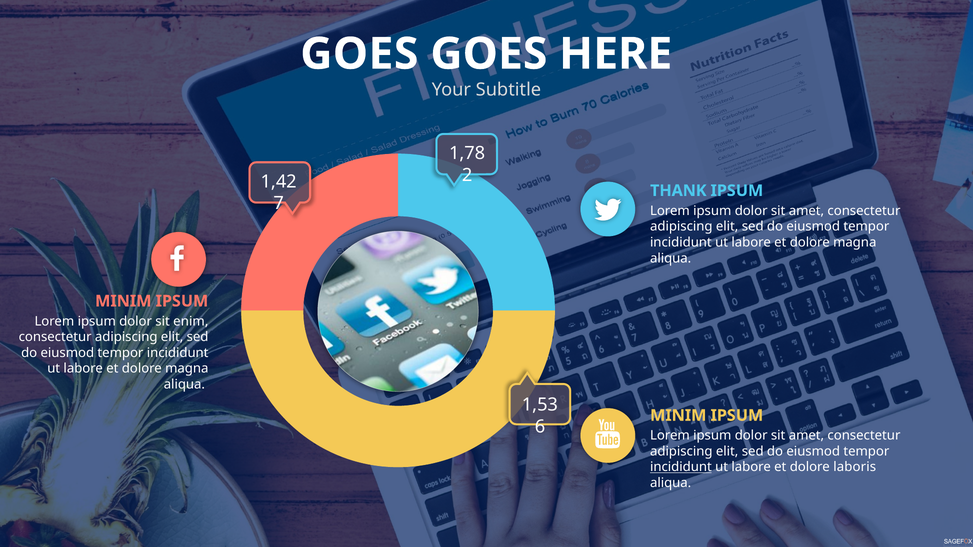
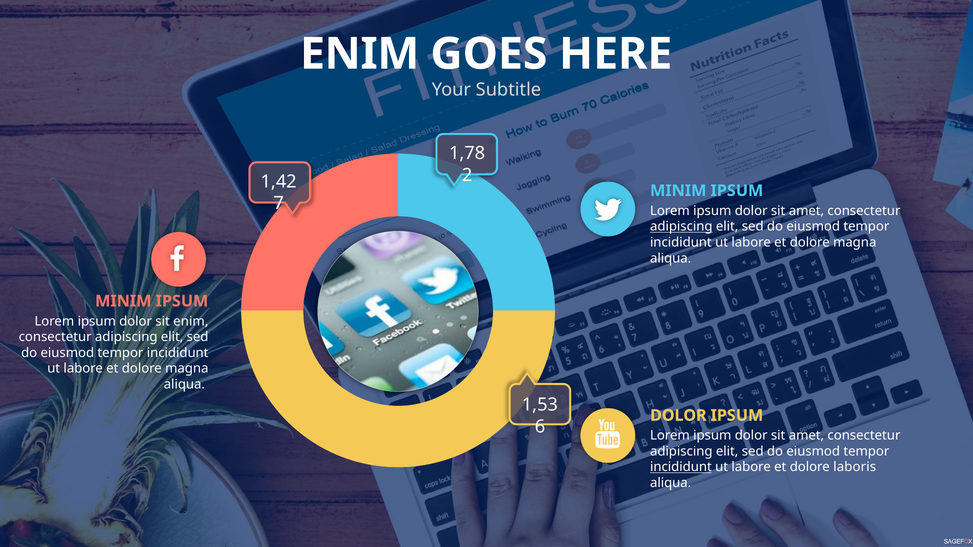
GOES at (359, 54): GOES -> ENIM
THANK at (678, 191): THANK -> MINIM
adipiscing at (681, 227) underline: none -> present
MINIM at (678, 416): MINIM -> DOLOR
